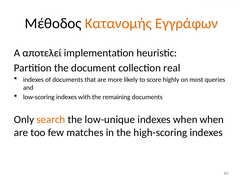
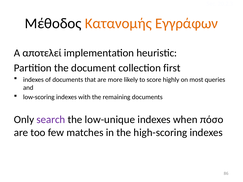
real: real -> first
search colour: orange -> purple
when when: when -> πόσο
